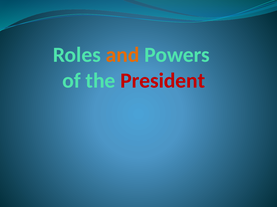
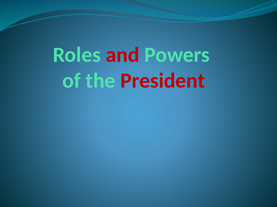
and colour: orange -> red
